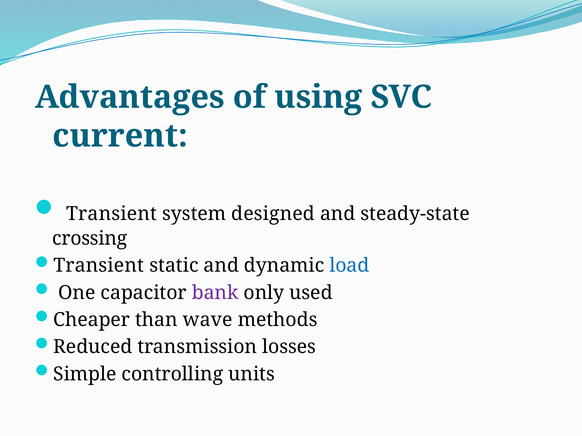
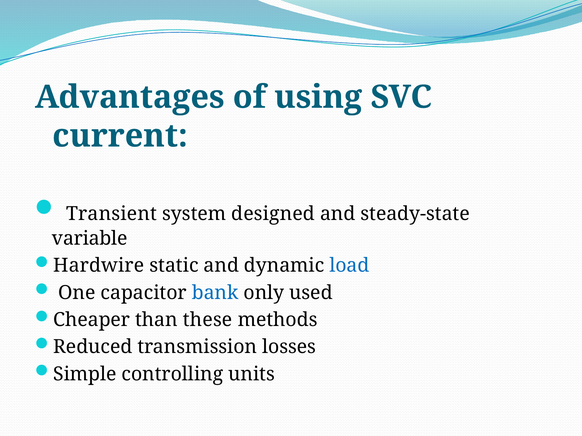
crossing: crossing -> variable
Transient at (99, 266): Transient -> Hardwire
bank colour: purple -> blue
wave: wave -> these
